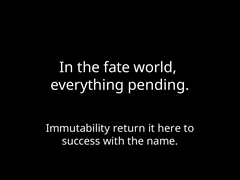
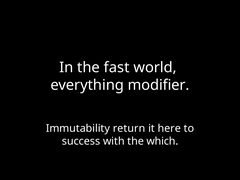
fate: fate -> fast
pending: pending -> modifier
name: name -> which
